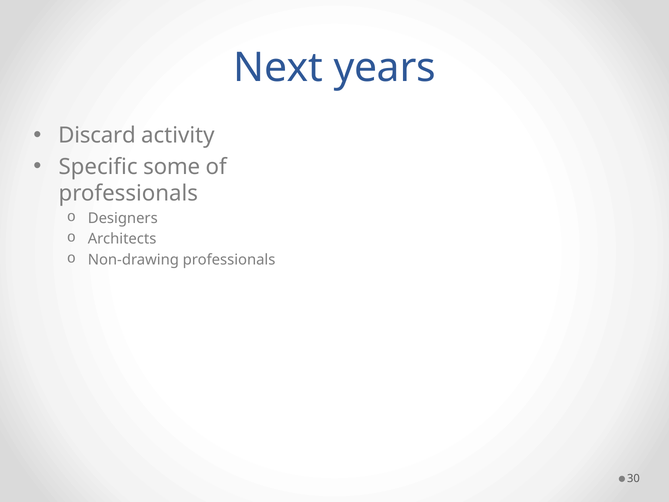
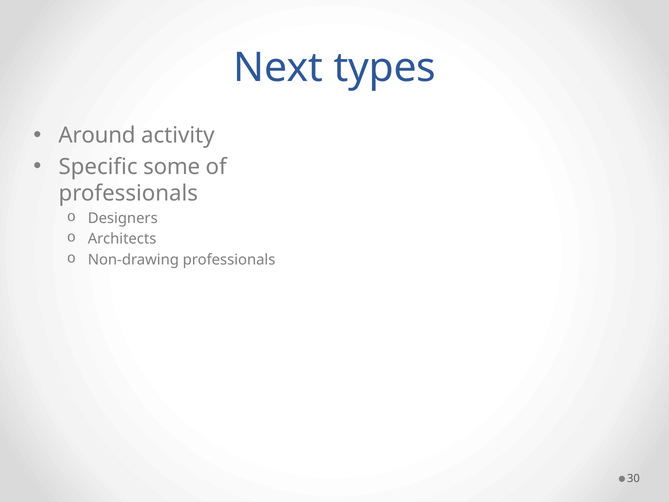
years: years -> types
Discard: Discard -> Around
